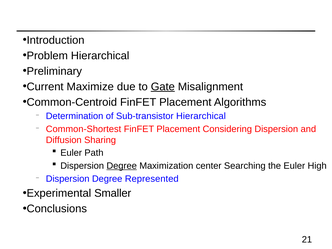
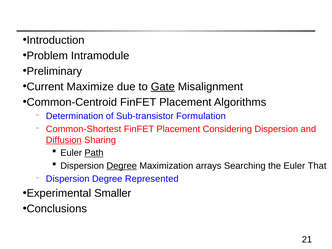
Problem Hierarchical: Hierarchical -> Intramodule
Sub-transistor Hierarchical: Hierarchical -> Formulation
Diffusion underline: none -> present
Path underline: none -> present
center: center -> arrays
High: High -> That
